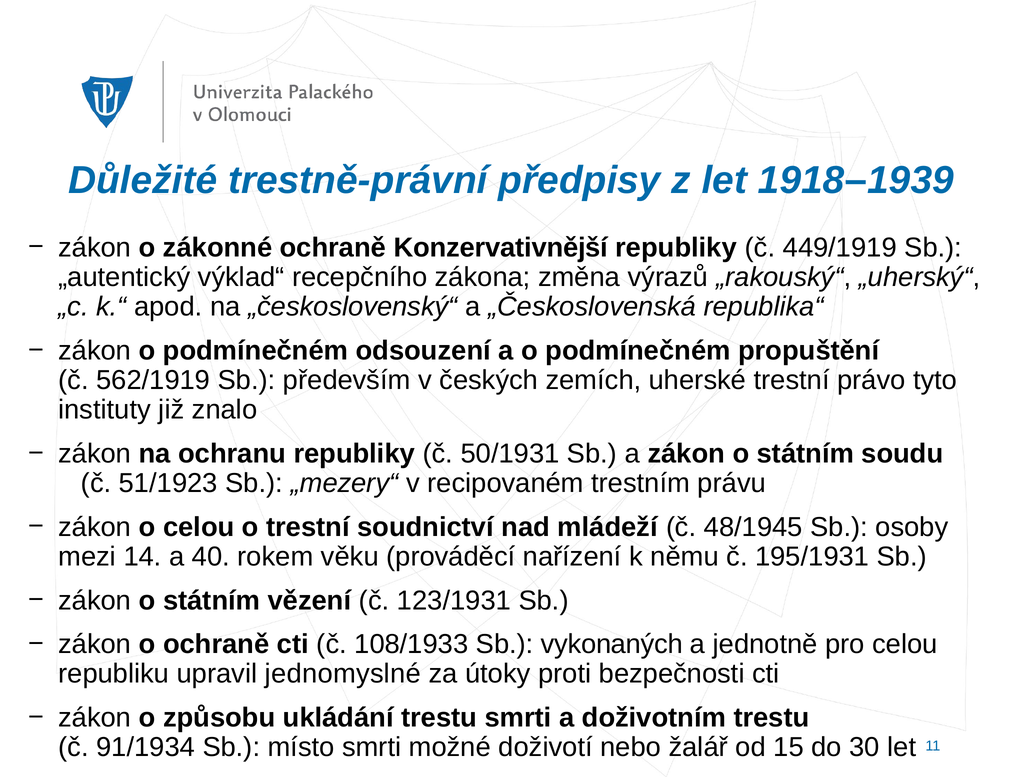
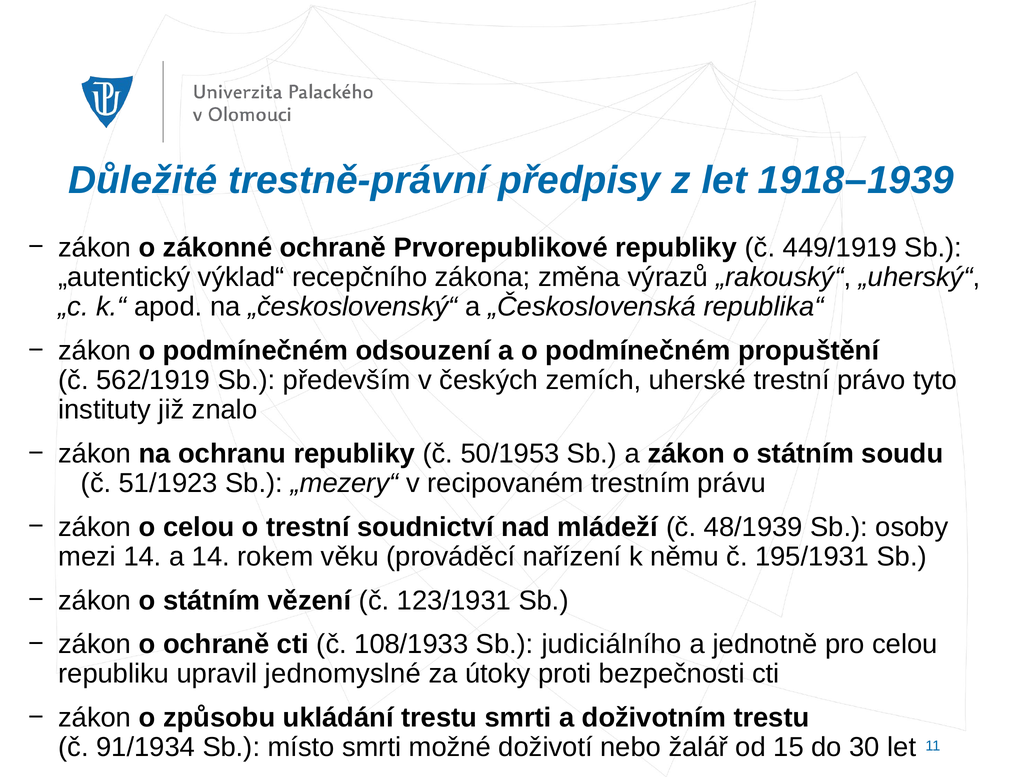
Konzervativnější: Konzervativnější -> Prvorepublikové
50/1931: 50/1931 -> 50/1953
48/1945: 48/1945 -> 48/1939
a 40: 40 -> 14
vykonaných: vykonaných -> judiciálního
